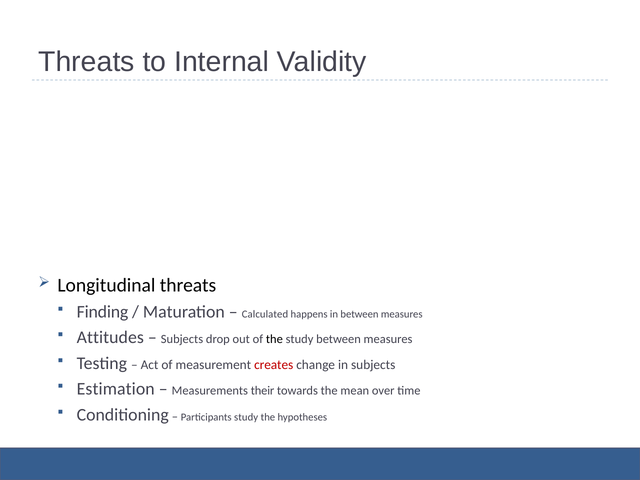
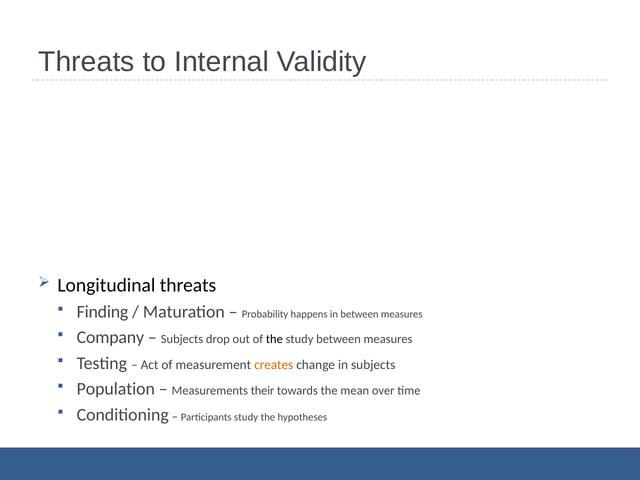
Calculated: Calculated -> Probability
Attitudes: Attitudes -> Company
creates colour: red -> orange
Estimation: Estimation -> Population
